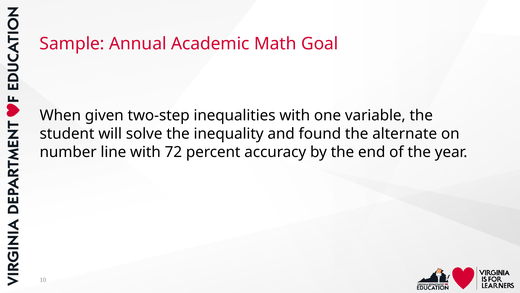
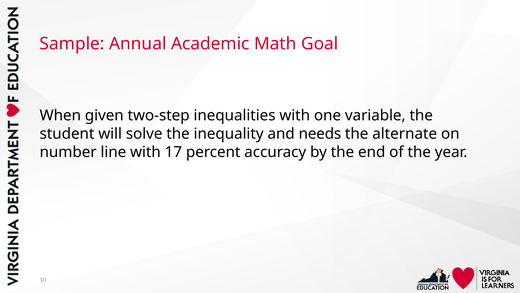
found: found -> needs
72: 72 -> 17
